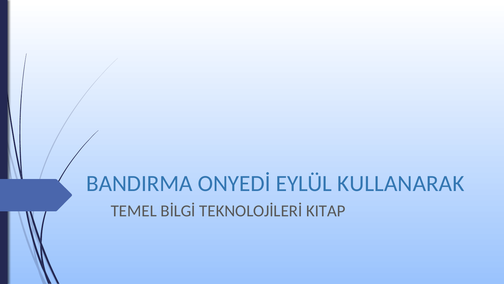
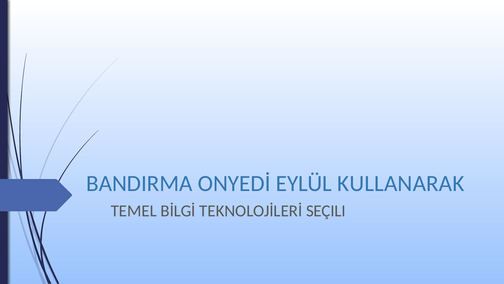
KITAP: KITAP -> SEÇILI
